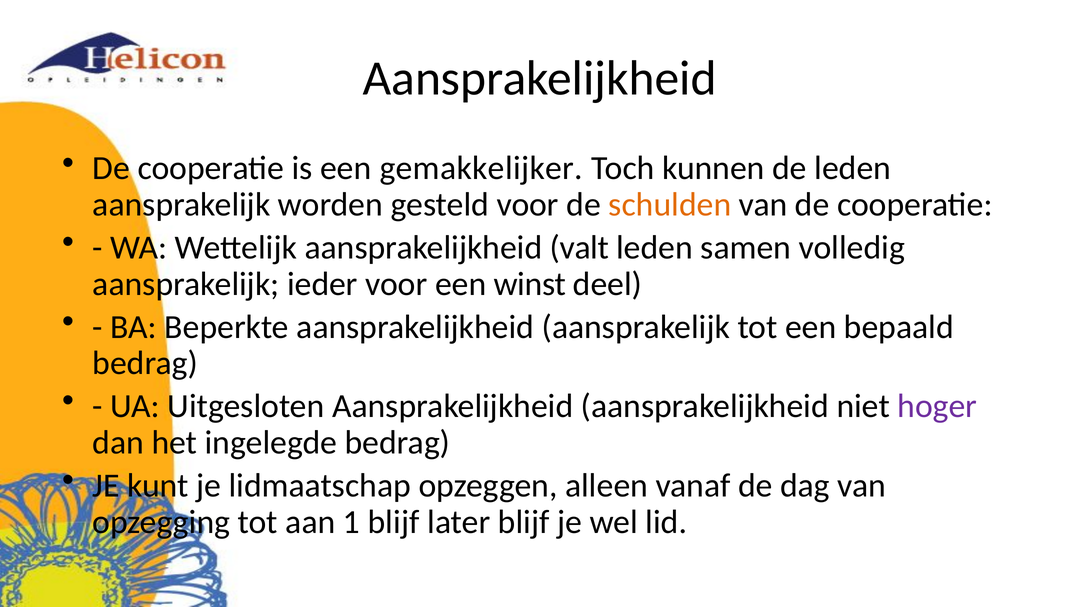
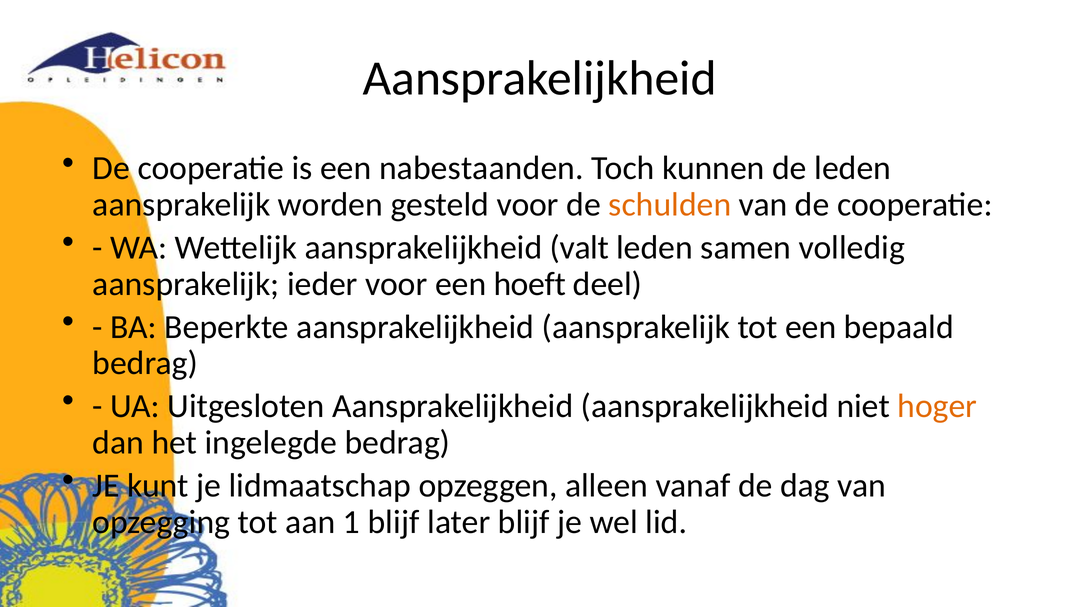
gemakkelijker: gemakkelijker -> nabestaanden
winst: winst -> hoeft
hoger colour: purple -> orange
